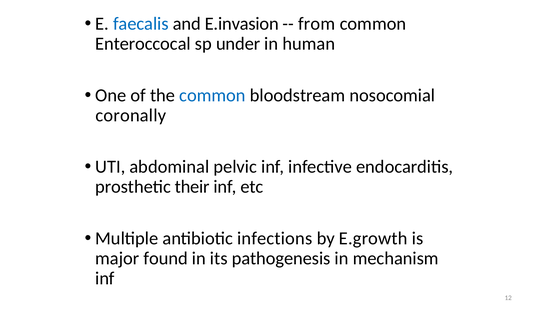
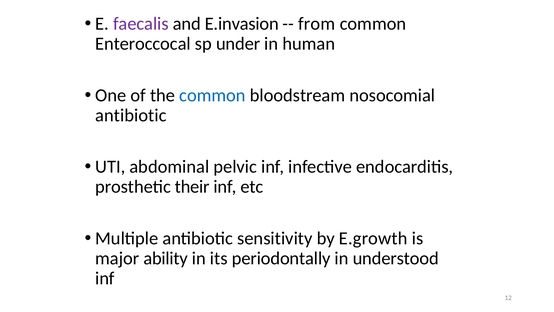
faecalis colour: blue -> purple
coronally at (131, 115): coronally -> antibiotic
infections: infections -> sensitivity
found: found -> ability
pathogenesis: pathogenesis -> periodontally
mechanism: mechanism -> understood
